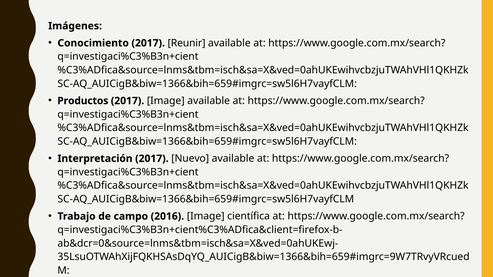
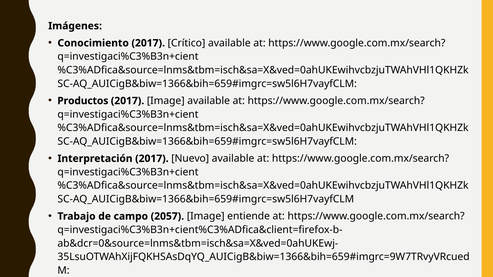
Reunir: Reunir -> Crítico
2016: 2016 -> 2057
científica: científica -> entiende
